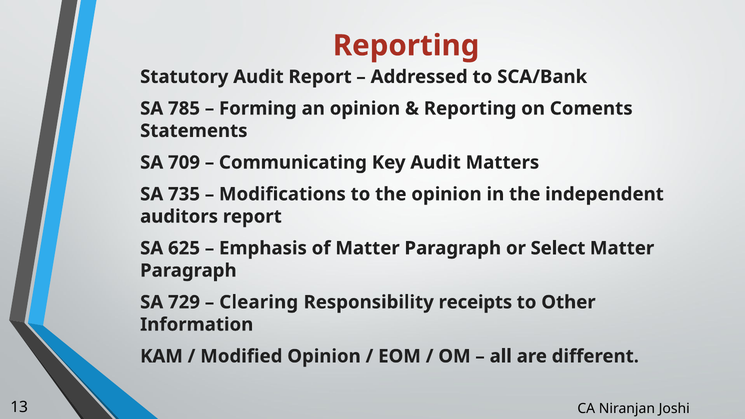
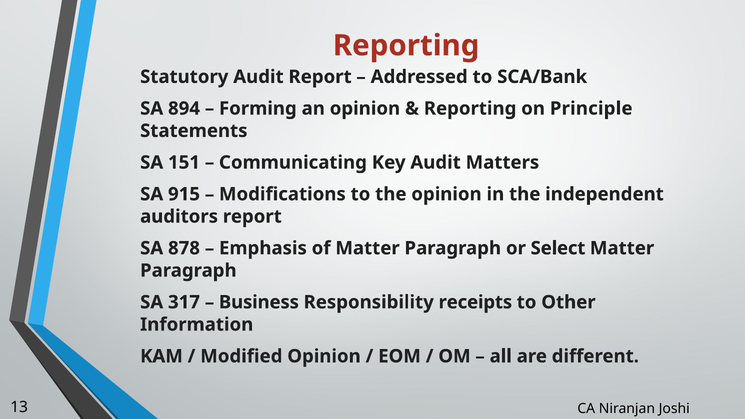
785: 785 -> 894
Coments: Coments -> Principle
709: 709 -> 151
735: 735 -> 915
625: 625 -> 878
729: 729 -> 317
Clearing: Clearing -> Business
